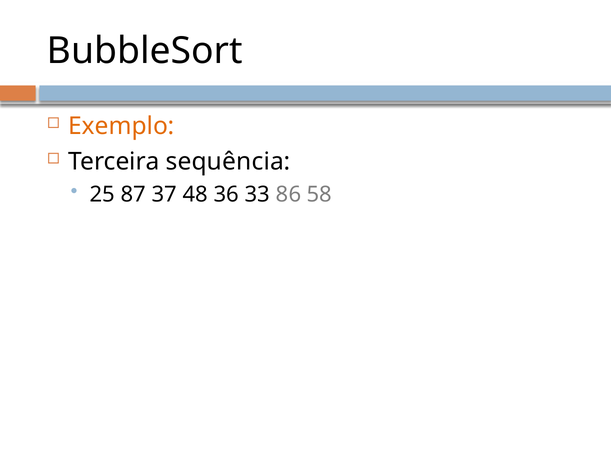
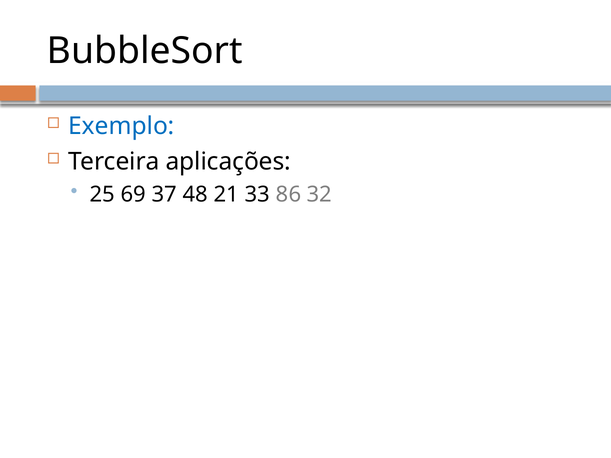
Exemplo colour: orange -> blue
sequência: sequência -> aplicações
87: 87 -> 69
36: 36 -> 21
58: 58 -> 32
